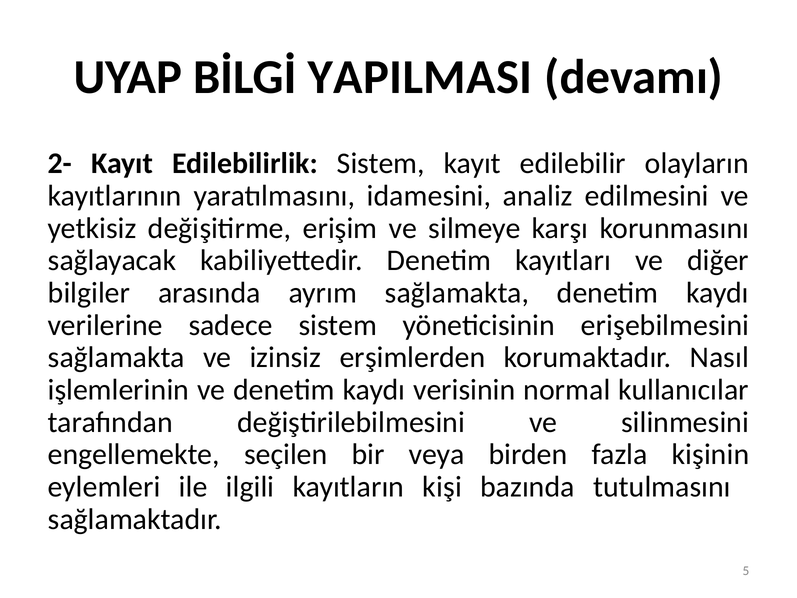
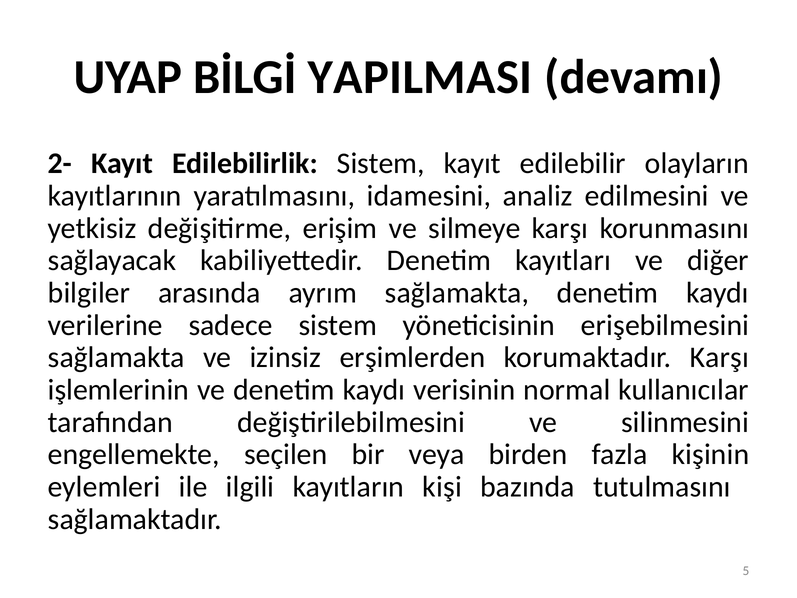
korumaktadır Nasıl: Nasıl -> Karşı
